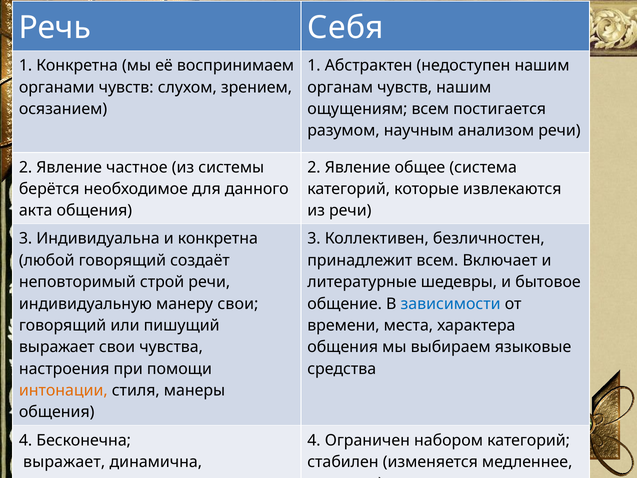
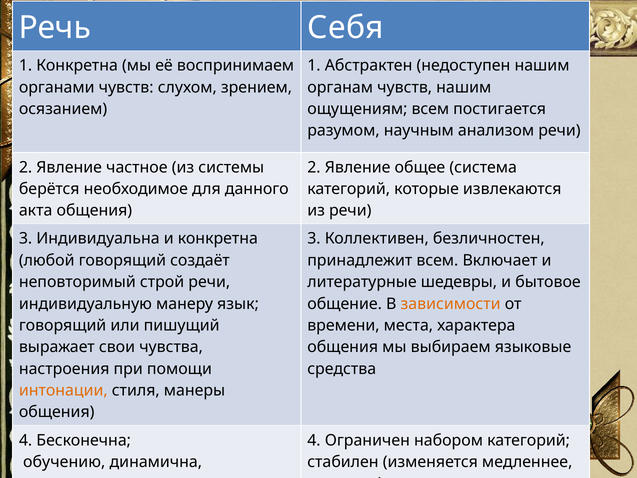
манеру свои: свои -> язык
зависимости colour: blue -> orange
выражает at (64, 462): выражает -> обучению
